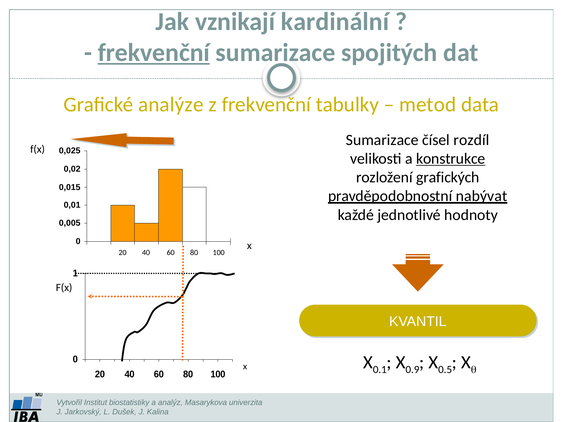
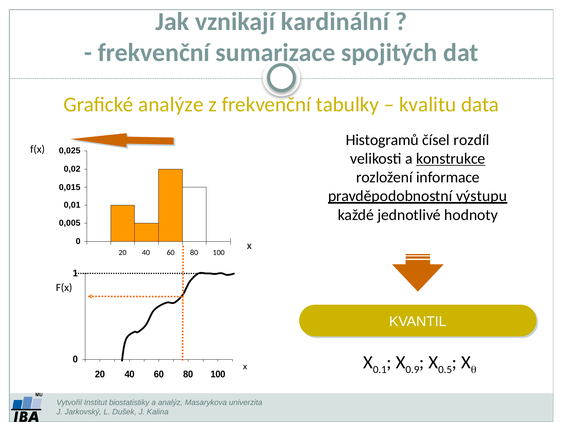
frekvenční at (154, 53) underline: present -> none
metod: metod -> kvalitu
Sumarizace at (382, 140): Sumarizace -> Histogramů
grafických: grafických -> informace
nabývat: nabývat -> výstupu
